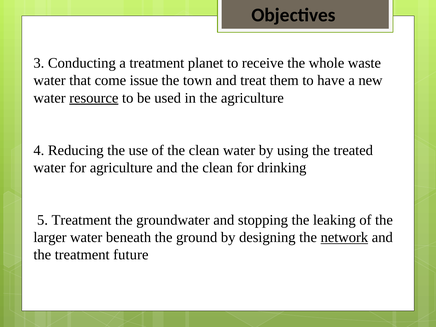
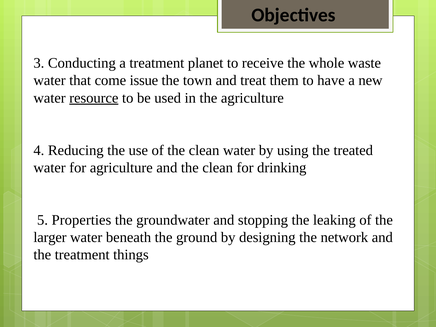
5 Treatment: Treatment -> Properties
network underline: present -> none
future: future -> things
